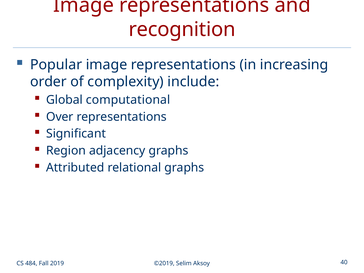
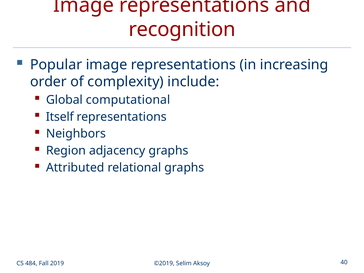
Over: Over -> Itself
Significant: Significant -> Neighbors
